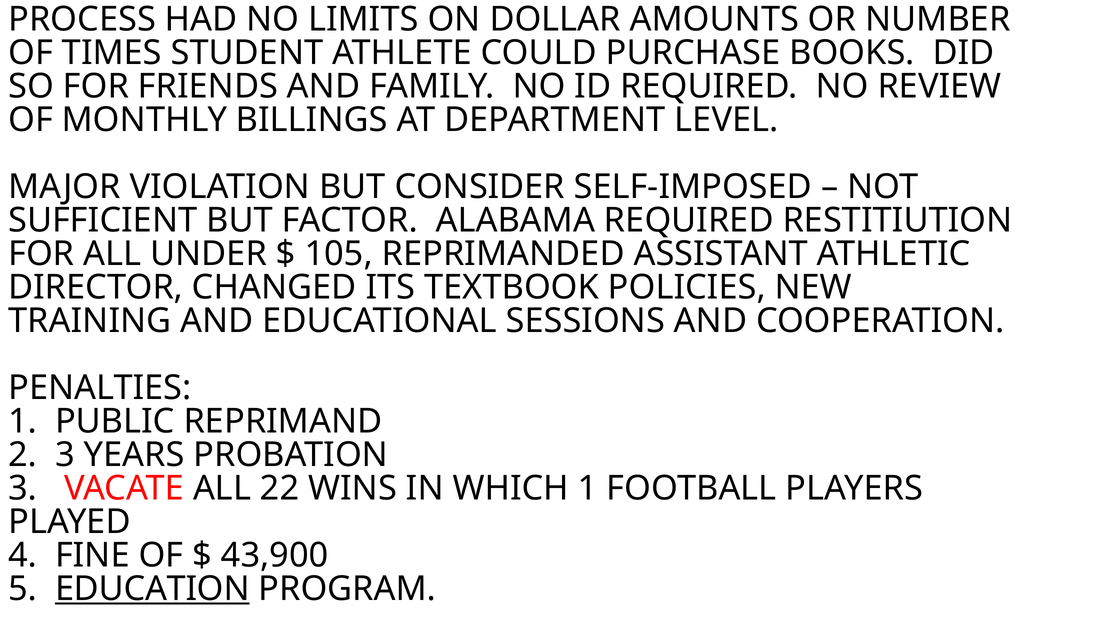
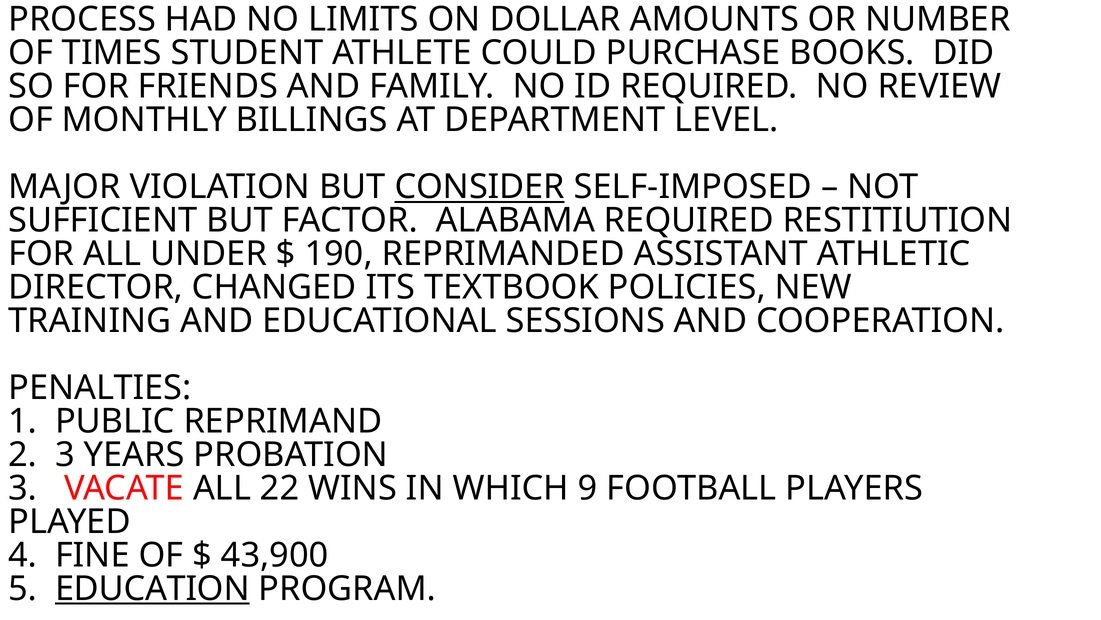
CONSIDER underline: none -> present
105: 105 -> 190
WHICH 1: 1 -> 9
